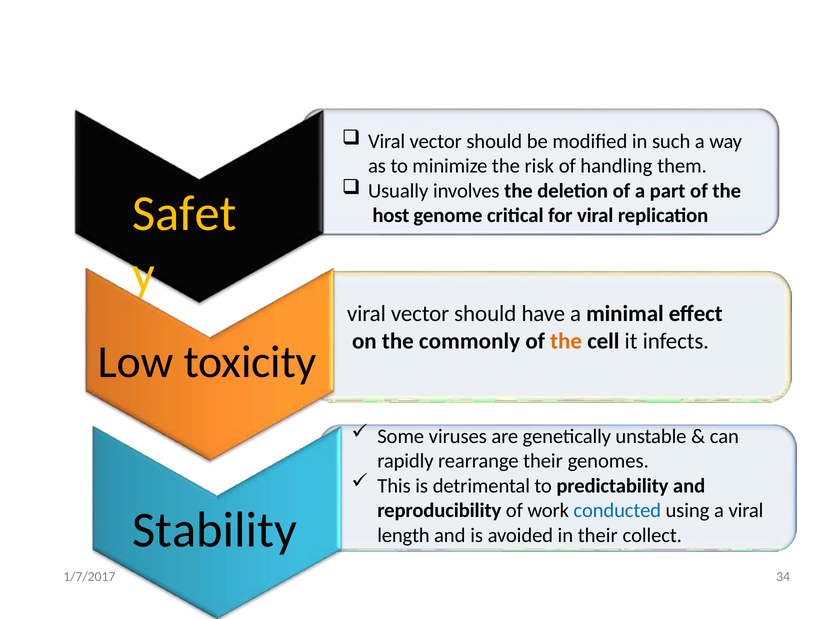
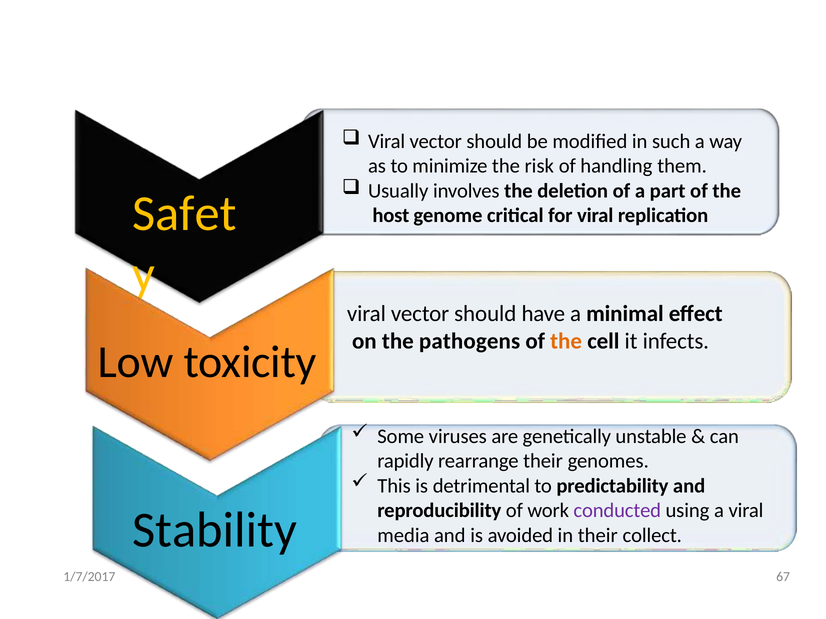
commonly: commonly -> pathogens
conducted colour: blue -> purple
length: length -> media
34: 34 -> 67
